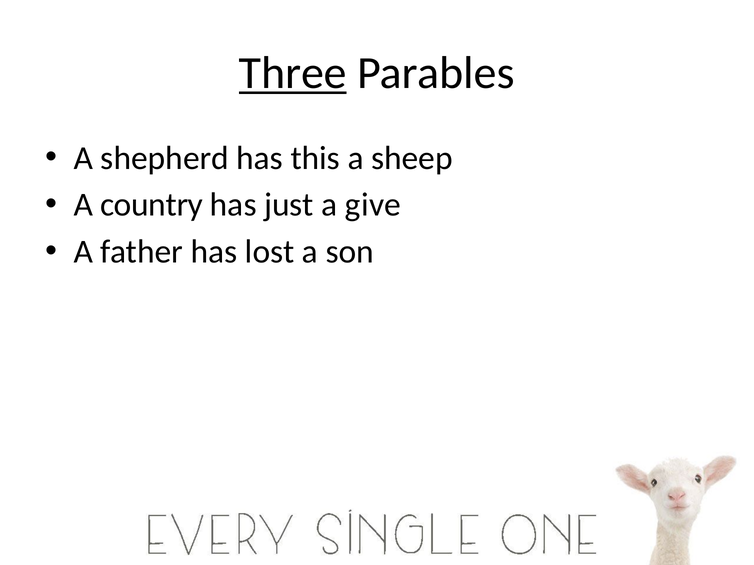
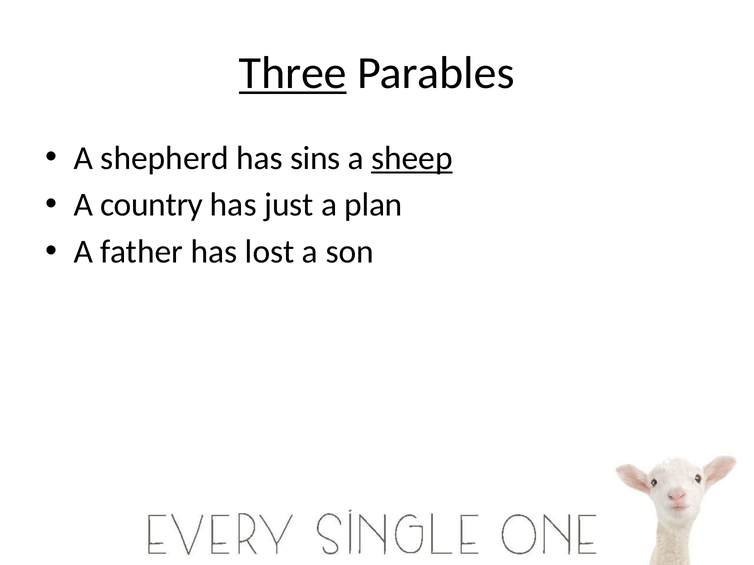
this: this -> sins
sheep underline: none -> present
give: give -> plan
